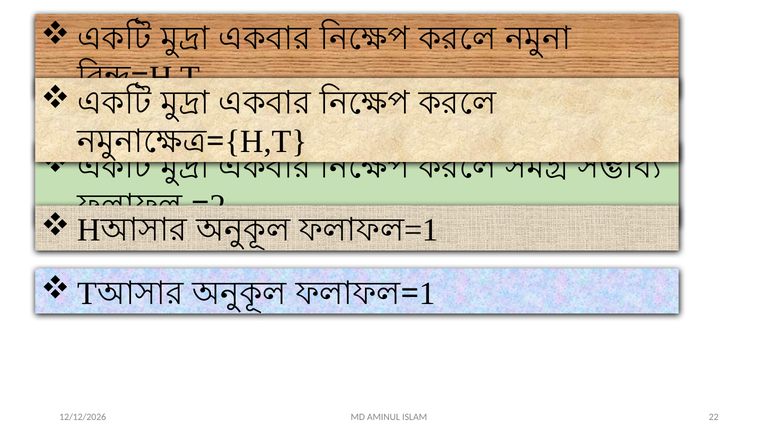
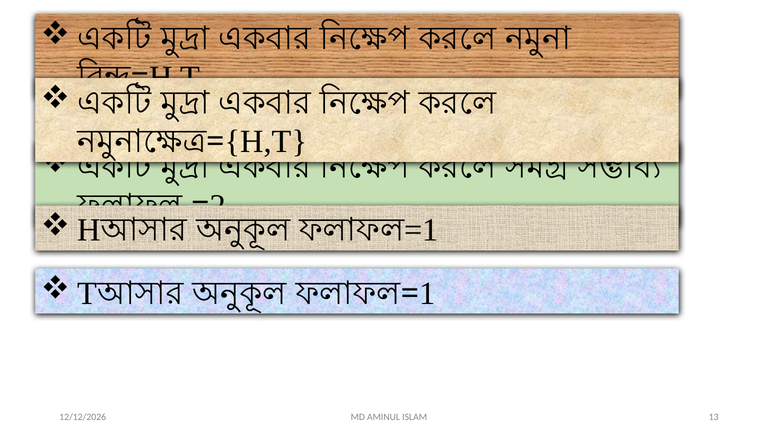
22: 22 -> 13
